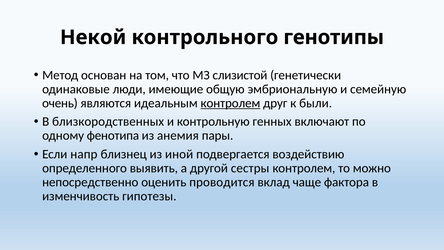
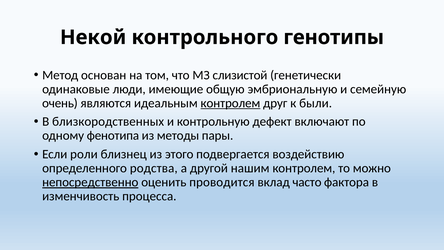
генных: генных -> дефект
анемия: анемия -> методы
напр: напр -> роли
иной: иной -> этого
выявить: выявить -> родства
сестры: сестры -> нашим
непосредственно underline: none -> present
чаще: чаще -> часто
гипотезы: гипотезы -> процесса
